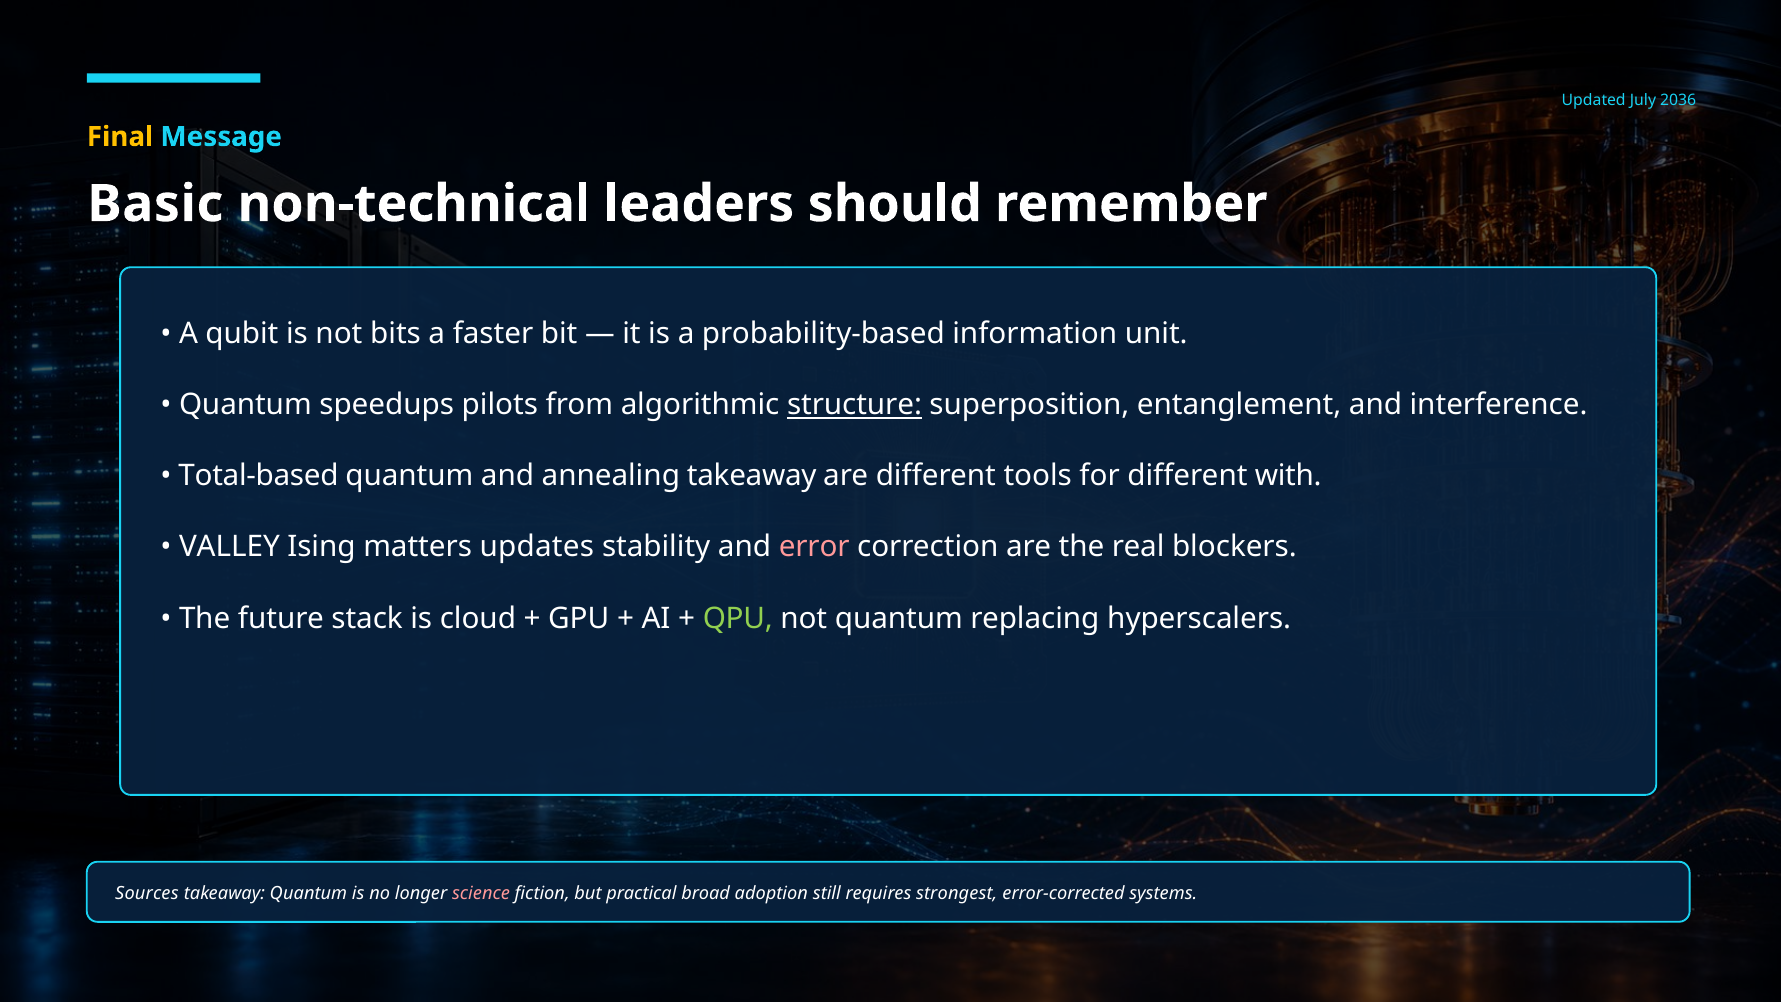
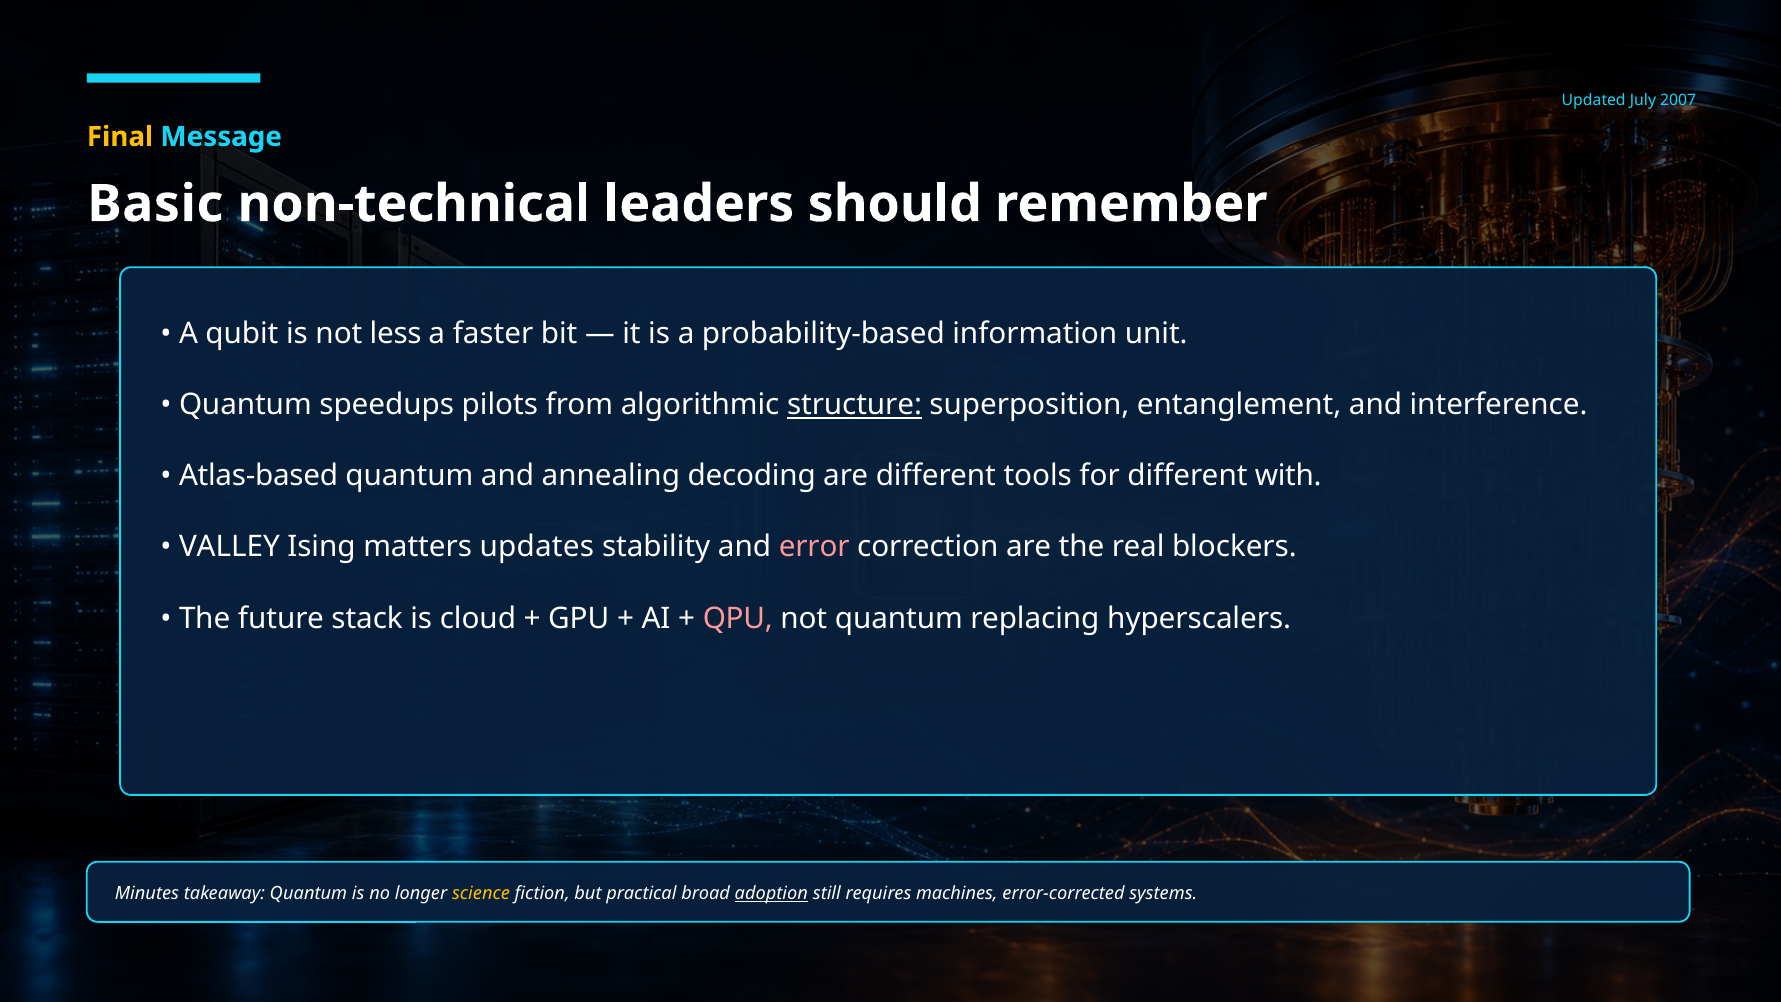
2036: 2036 -> 2007
bits: bits -> less
Total-based: Total-based -> Atlas-based
annealing takeaway: takeaway -> decoding
QPU colour: light green -> pink
Sources: Sources -> Minutes
science colour: pink -> yellow
adoption underline: none -> present
strongest: strongest -> machines
